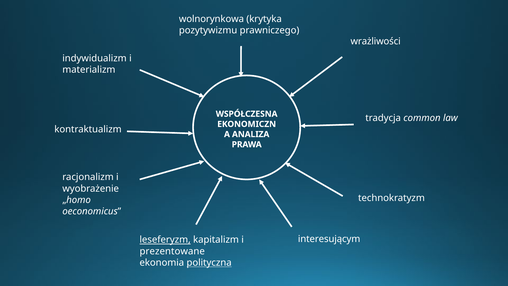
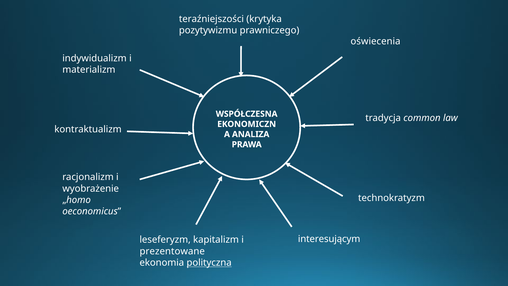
wolnorynkowa: wolnorynkowa -> teraźniejszości
wrażliwości: wrażliwości -> oświecenia
leseferyzm underline: present -> none
